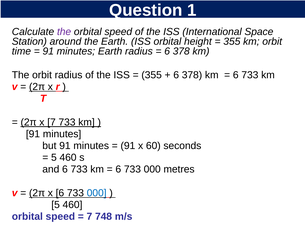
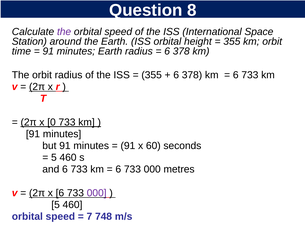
1: 1 -> 8
x 7: 7 -> 0
000 at (97, 193) colour: blue -> purple
